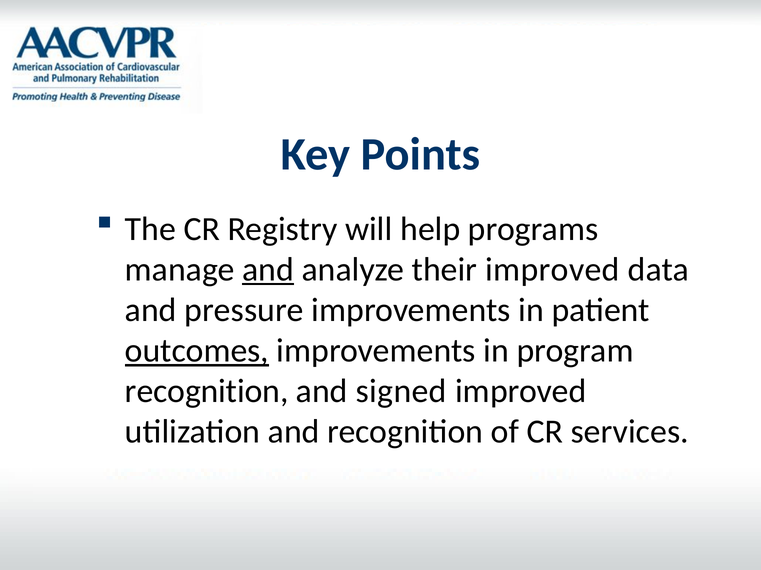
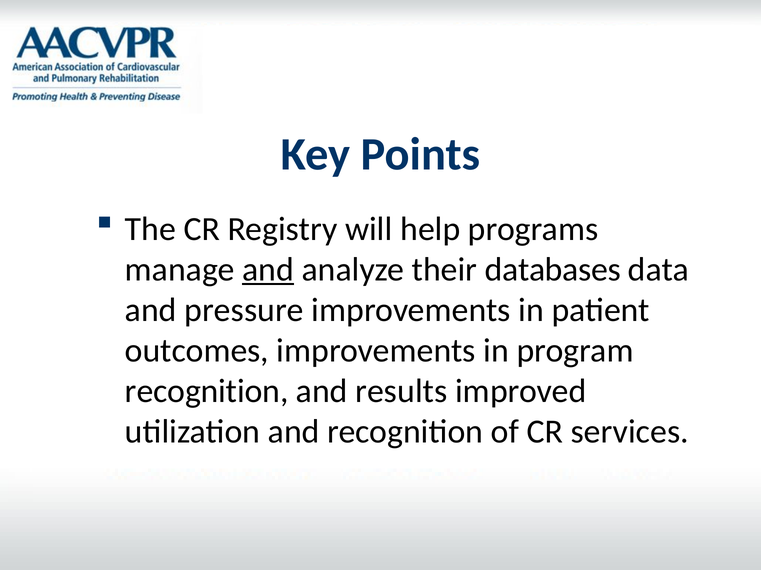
their improved: improved -> databases
outcomes underline: present -> none
signed: signed -> results
